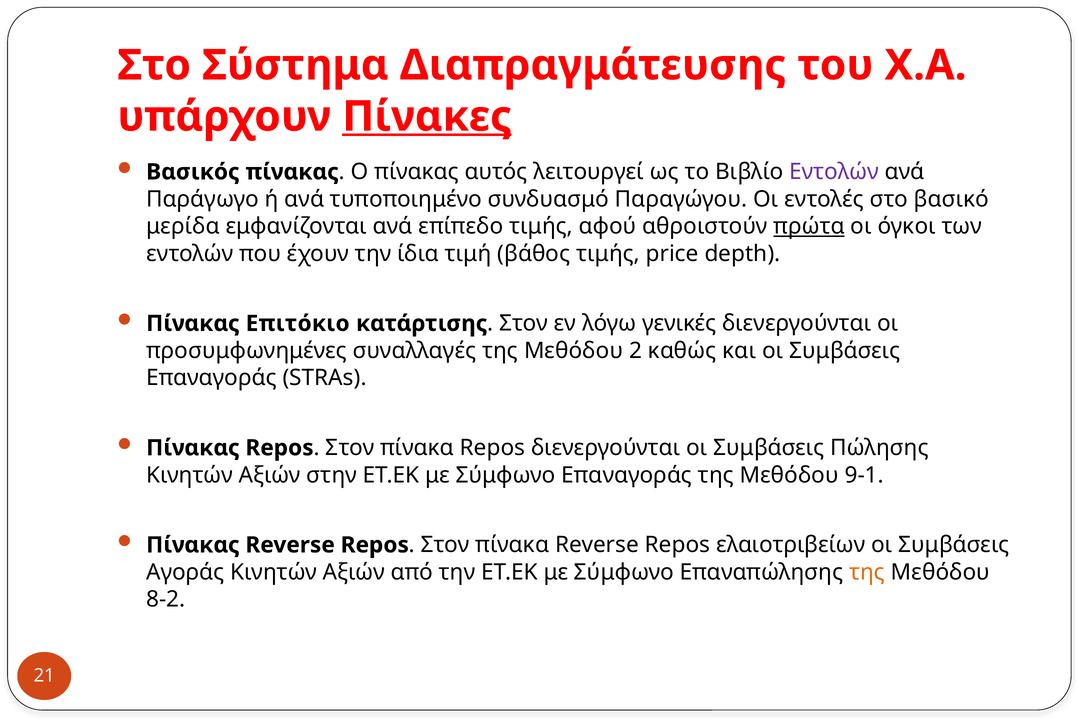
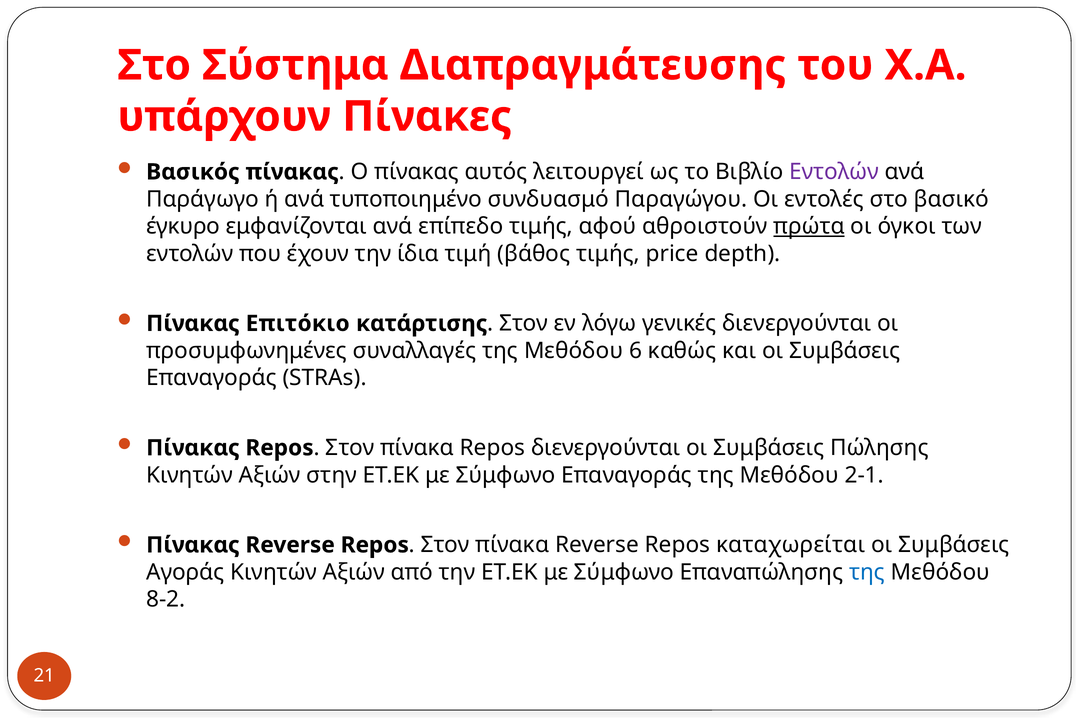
Πίνακες underline: present -> none
μερίδα: μερίδα -> έγκυρο
2: 2 -> 6
9-1: 9-1 -> 2-1
ελαιοτριβείων: ελαιοτριβείων -> καταχωρείται
της at (867, 572) colour: orange -> blue
